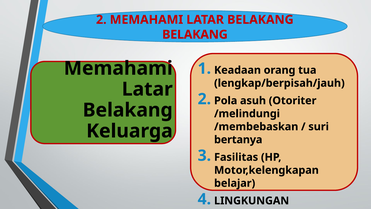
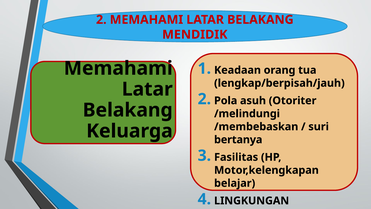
BELAKANG at (195, 35): BELAKANG -> MENDIDIK
